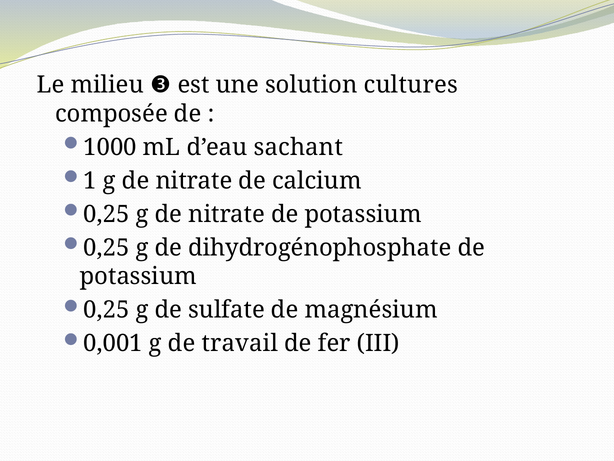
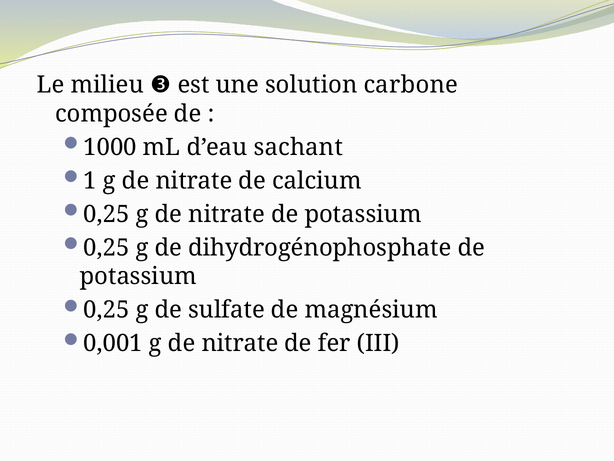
cultures: cultures -> carbone
0,001 g de travail: travail -> nitrate
